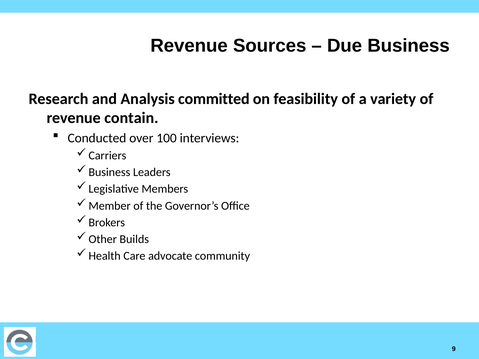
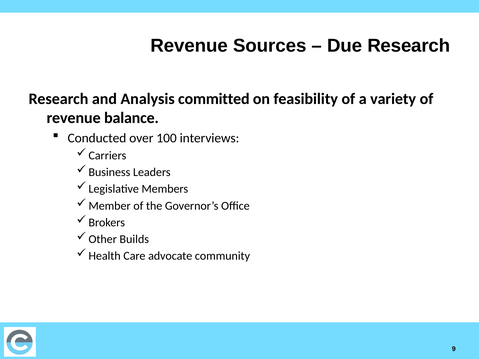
Due Business: Business -> Research
contain: contain -> balance
